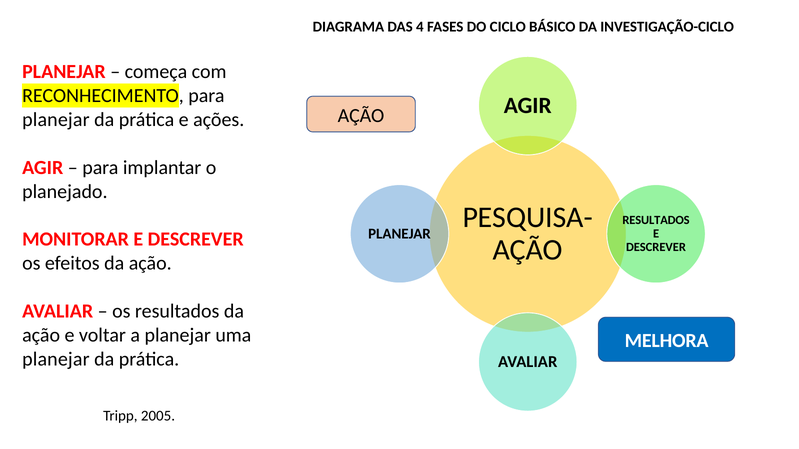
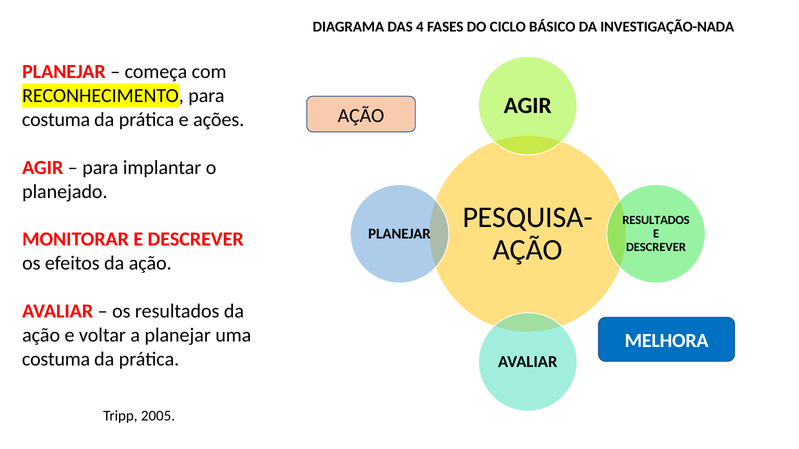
INVESTIGAÇÃO-CICLO: INVESTIGAÇÃO-CICLO -> INVESTIGAÇÃO-NADA
planejar at (56, 120): planejar -> costuma
planejar at (56, 359): planejar -> costuma
